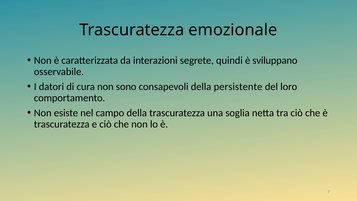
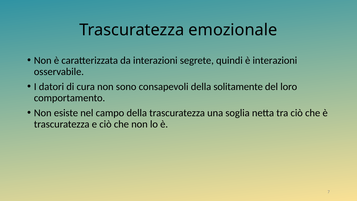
è sviluppano: sviluppano -> interazioni
persistente: persistente -> solitamente
